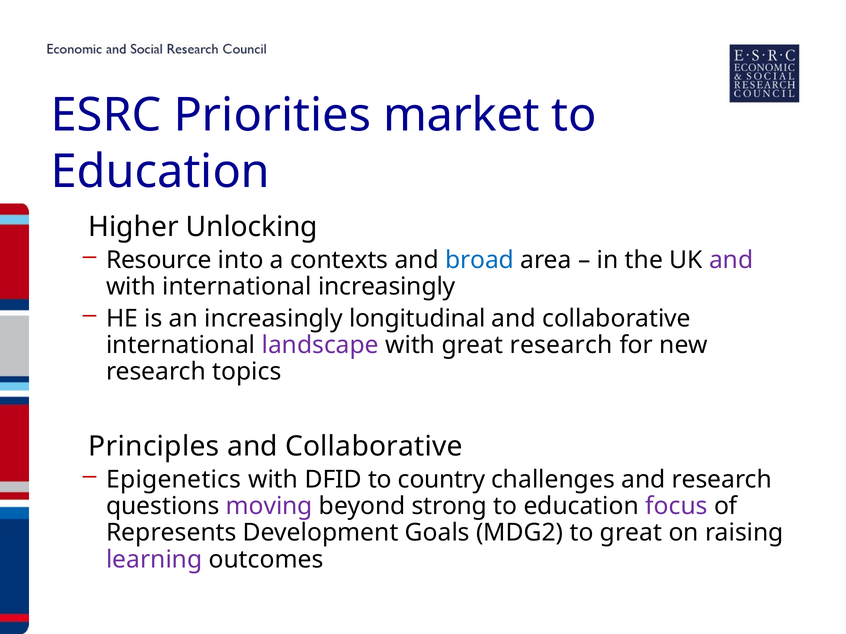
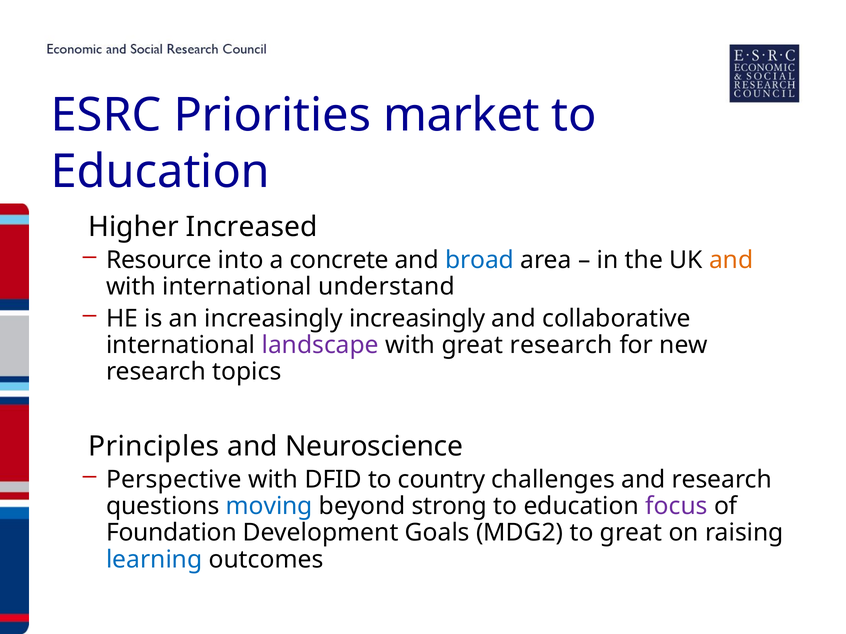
Unlocking: Unlocking -> Increased
contexts: contexts -> concrete
and at (731, 260) colour: purple -> orange
international increasingly: increasingly -> understand
increasingly longitudinal: longitudinal -> increasingly
Collaborative at (374, 447): Collaborative -> Neuroscience
Epigenetics: Epigenetics -> Perspective
moving colour: purple -> blue
Represents: Represents -> Foundation
learning colour: purple -> blue
